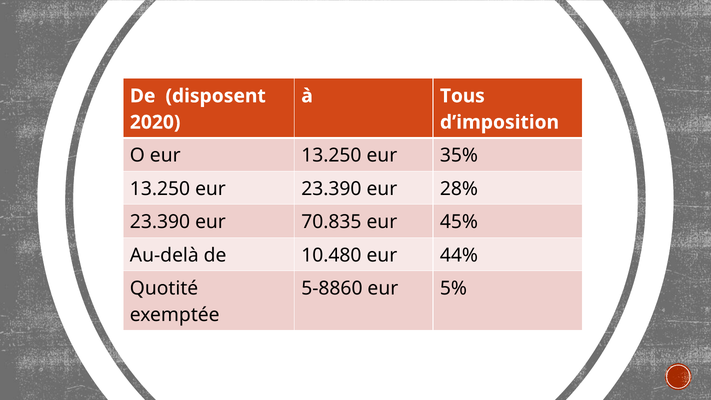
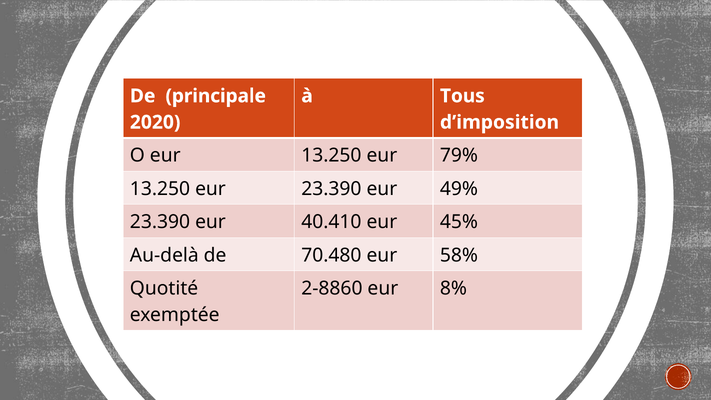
disposent: disposent -> principale
35%: 35% -> 79%
28%: 28% -> 49%
70.835: 70.835 -> 40.410
10.480: 10.480 -> 70.480
44%: 44% -> 58%
5-8860: 5-8860 -> 2-8860
5%: 5% -> 8%
